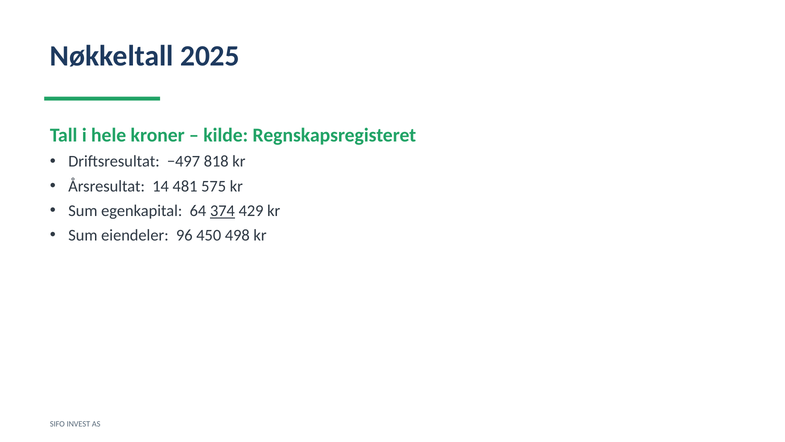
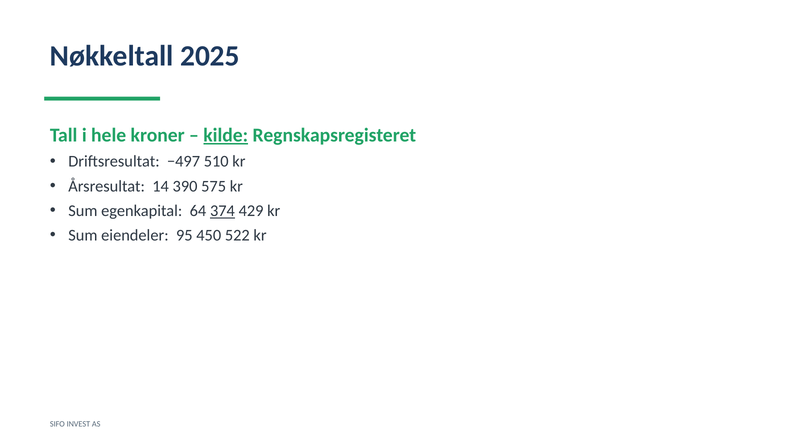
kilde underline: none -> present
818: 818 -> 510
481: 481 -> 390
96: 96 -> 95
498: 498 -> 522
